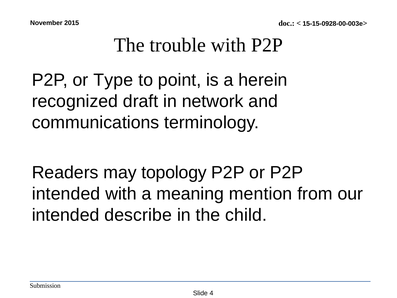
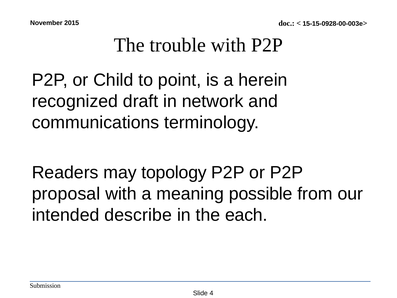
Type: Type -> Child
intended at (66, 194): intended -> proposal
mention: mention -> possible
child: child -> each
